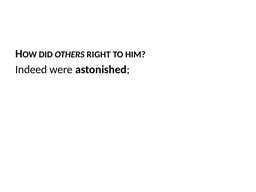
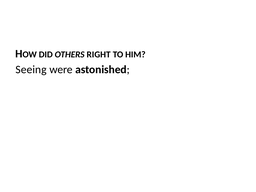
Indeed: Indeed -> Seeing
